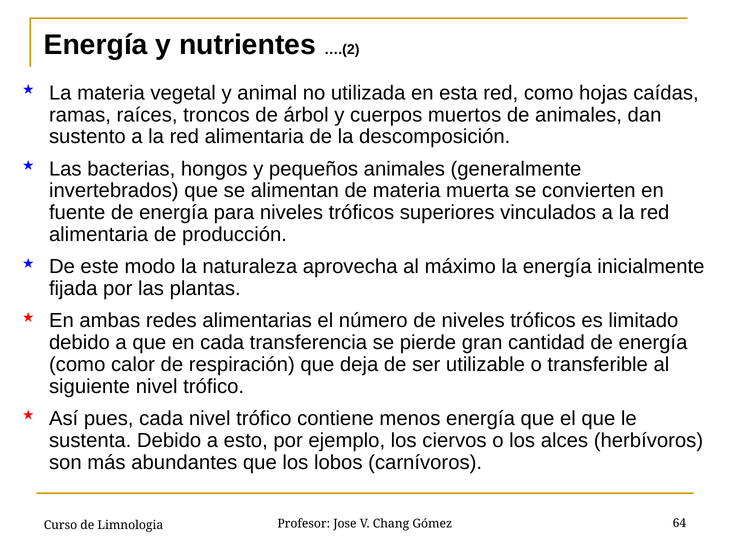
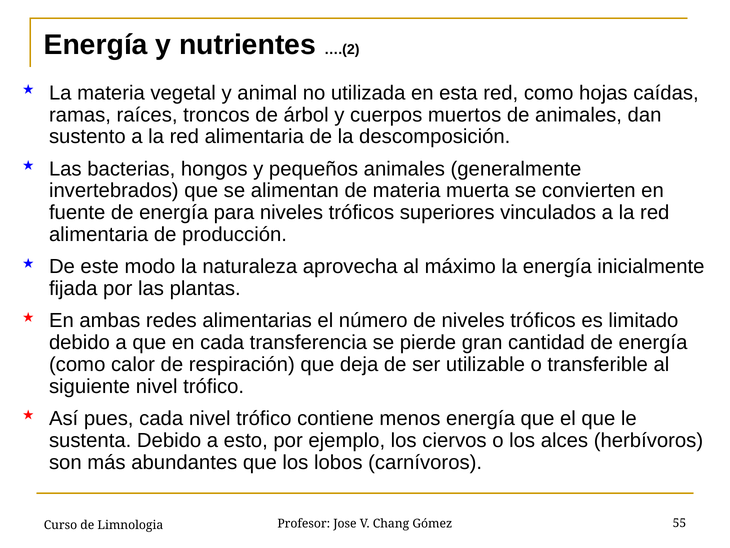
64: 64 -> 55
